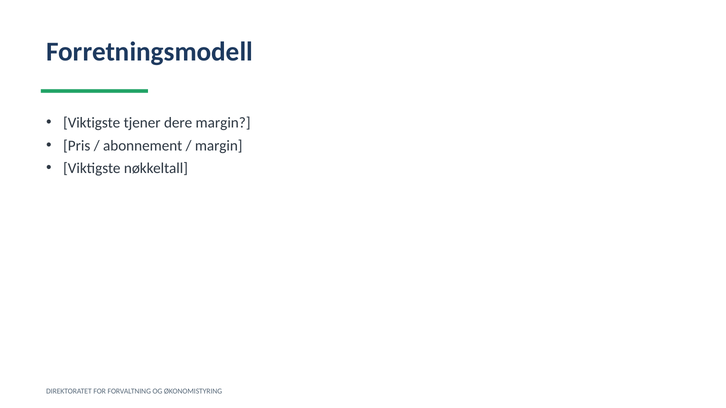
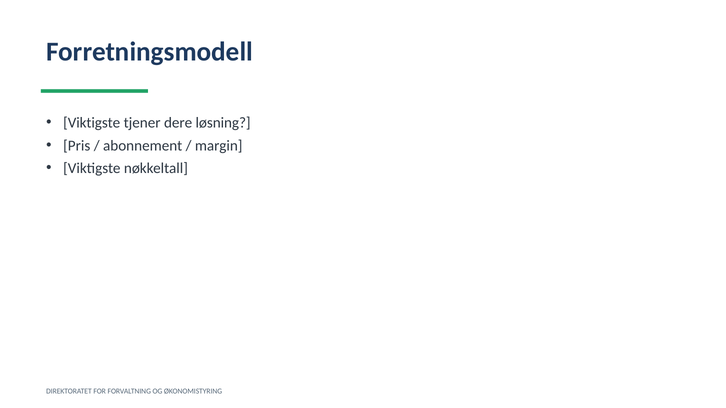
dere margin: margin -> løsning
